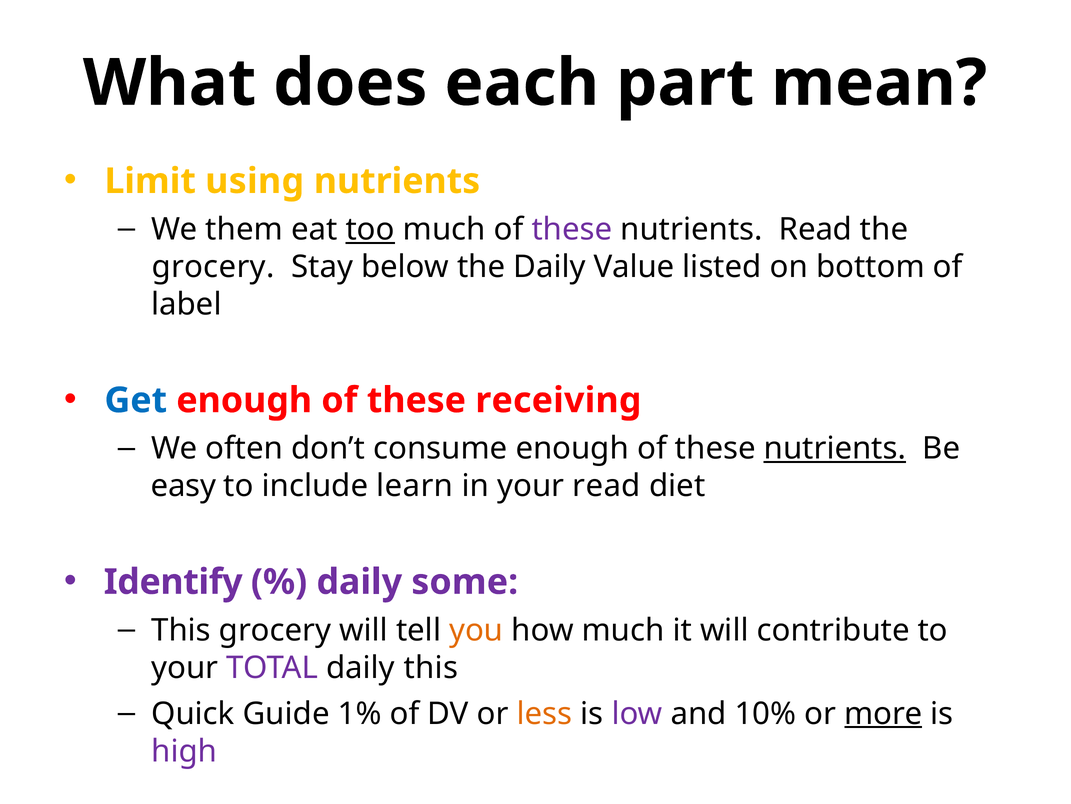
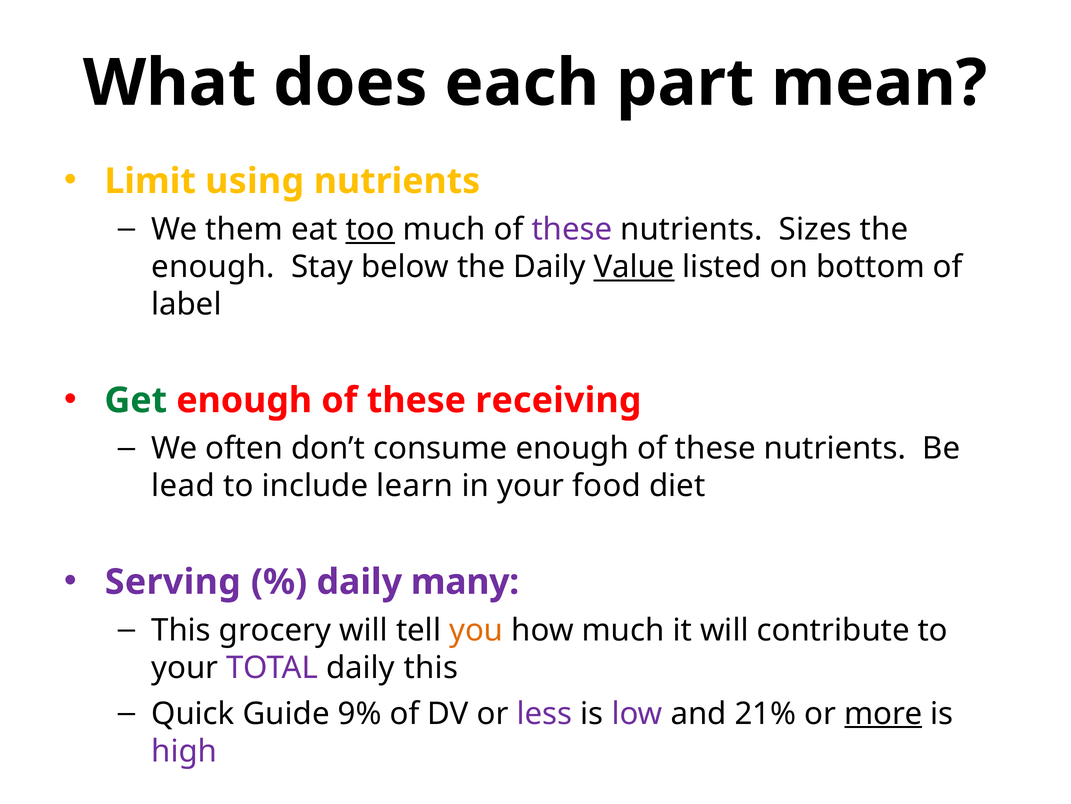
nutrients Read: Read -> Sizes
grocery at (213, 267): grocery -> enough
Value underline: none -> present
Get colour: blue -> green
nutrients at (835, 448) underline: present -> none
easy: easy -> lead
your read: read -> food
Identify: Identify -> Serving
some: some -> many
1%: 1% -> 9%
less colour: orange -> purple
10%: 10% -> 21%
